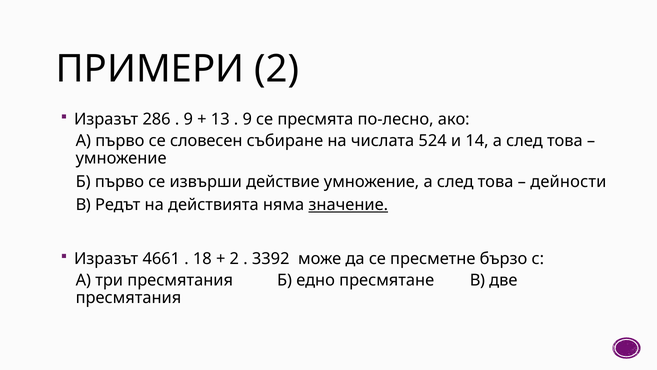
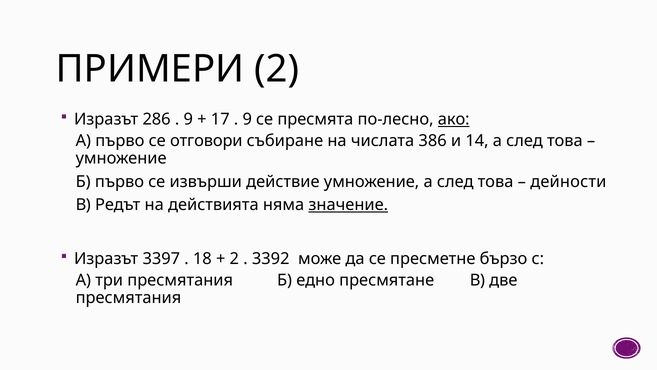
13: 13 -> 17
ако underline: none -> present
словесен: словесен -> отговори
524: 524 -> 386
4661: 4661 -> 3397
